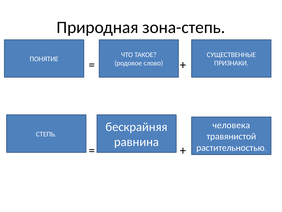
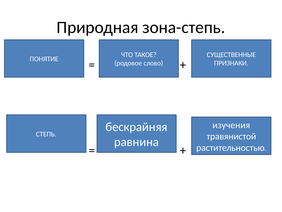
человека: человека -> изучения
